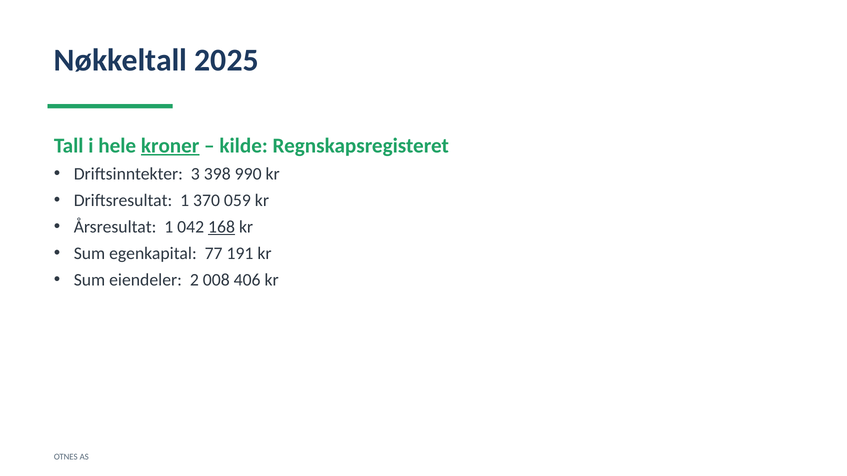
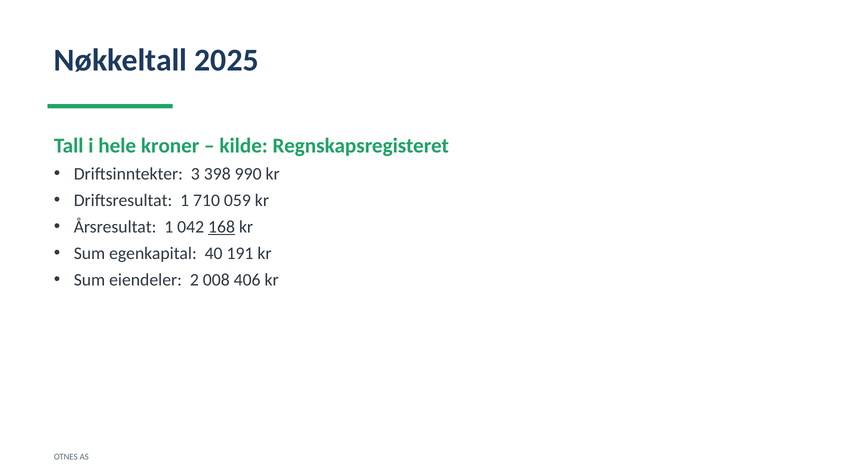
kroner underline: present -> none
370: 370 -> 710
77: 77 -> 40
